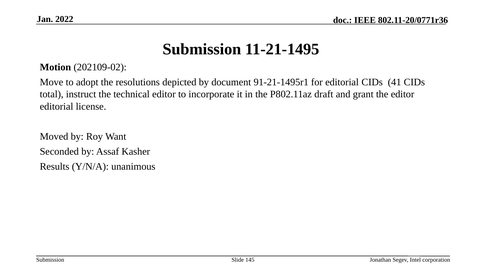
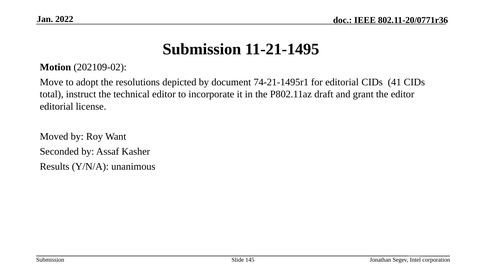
91-21-1495r1: 91-21-1495r1 -> 74-21-1495r1
